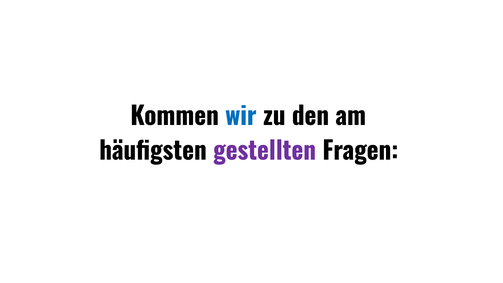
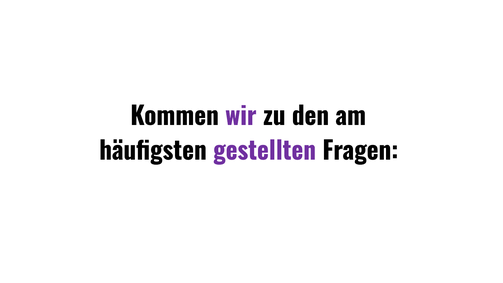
wir colour: blue -> purple
